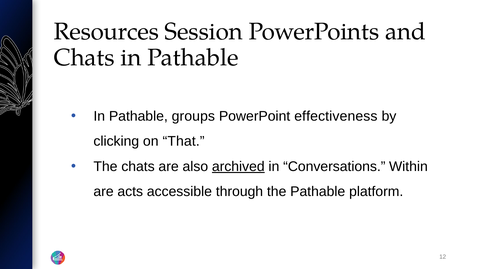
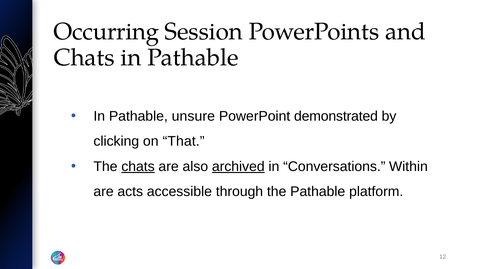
Resources: Resources -> Occurring
groups: groups -> unsure
effectiveness: effectiveness -> demonstrated
chats at (138, 167) underline: none -> present
